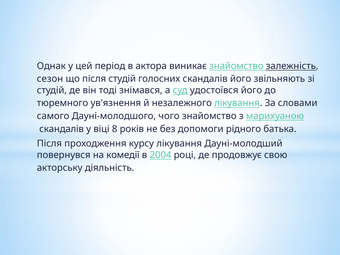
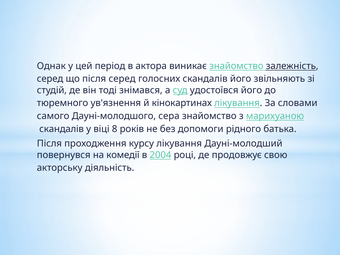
сезон at (50, 79): сезон -> серед
після студій: студій -> серед
незалежного: незалежного -> кінокартинах
чого: чого -> сера
